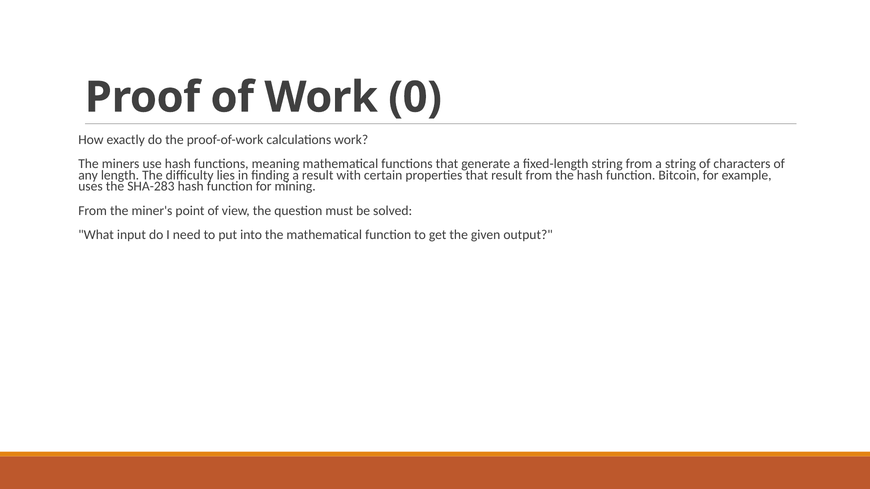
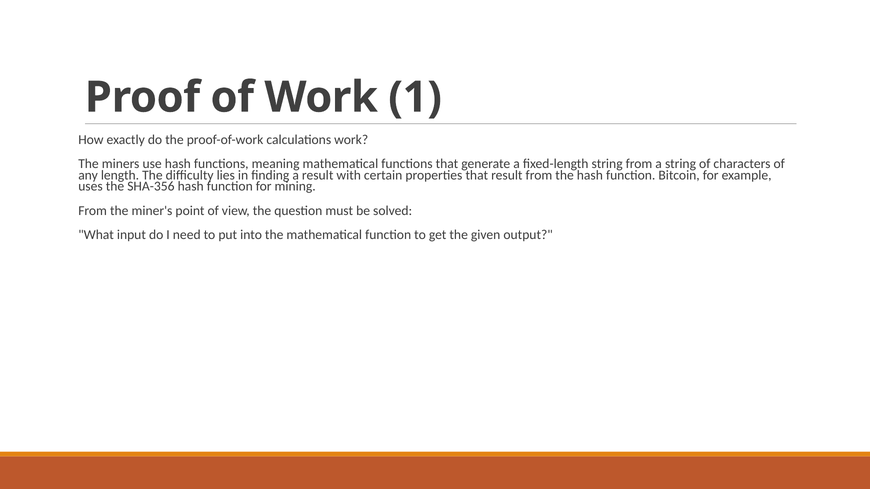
0: 0 -> 1
SHA-283: SHA-283 -> SHA-356
